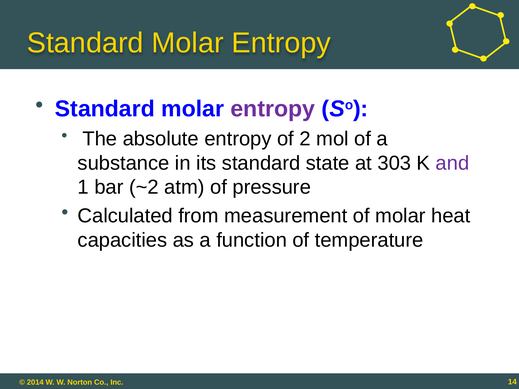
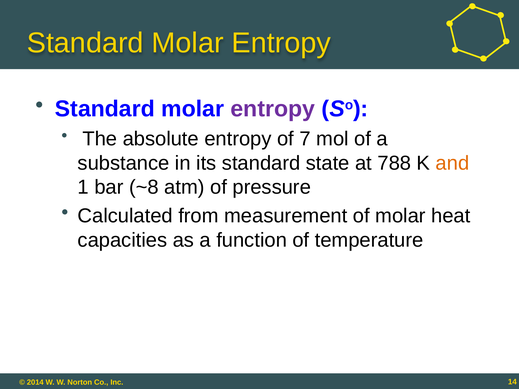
2: 2 -> 7
303: 303 -> 788
and colour: purple -> orange
~2: ~2 -> ~8
